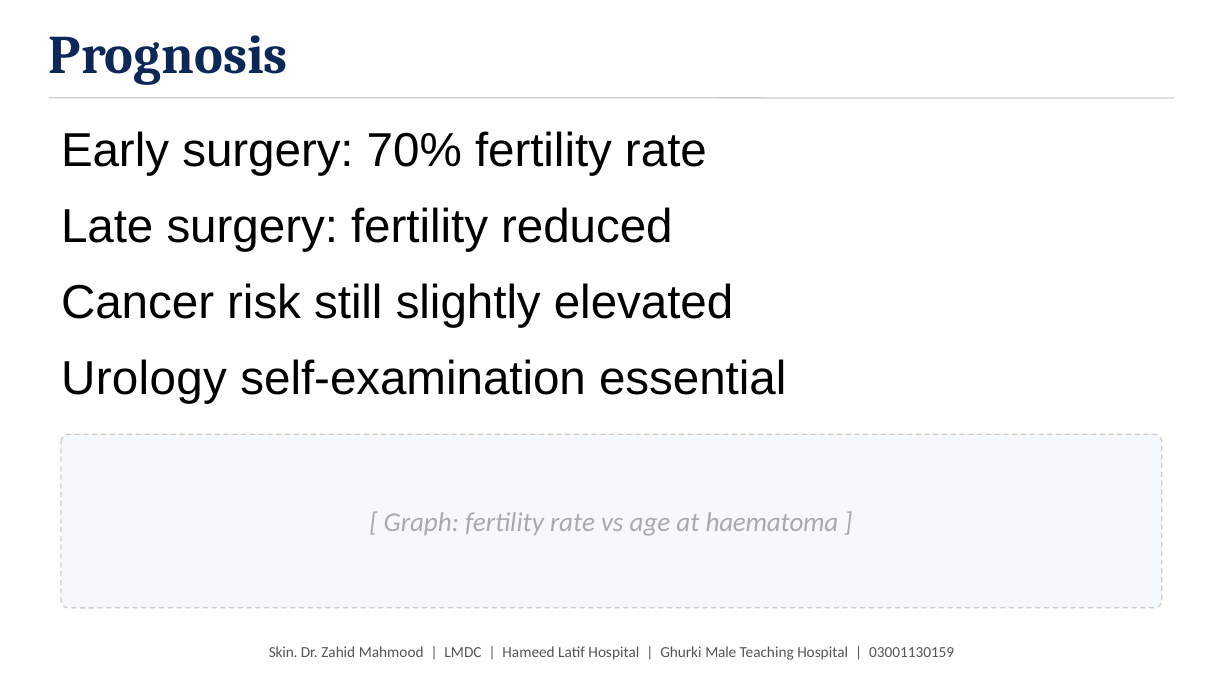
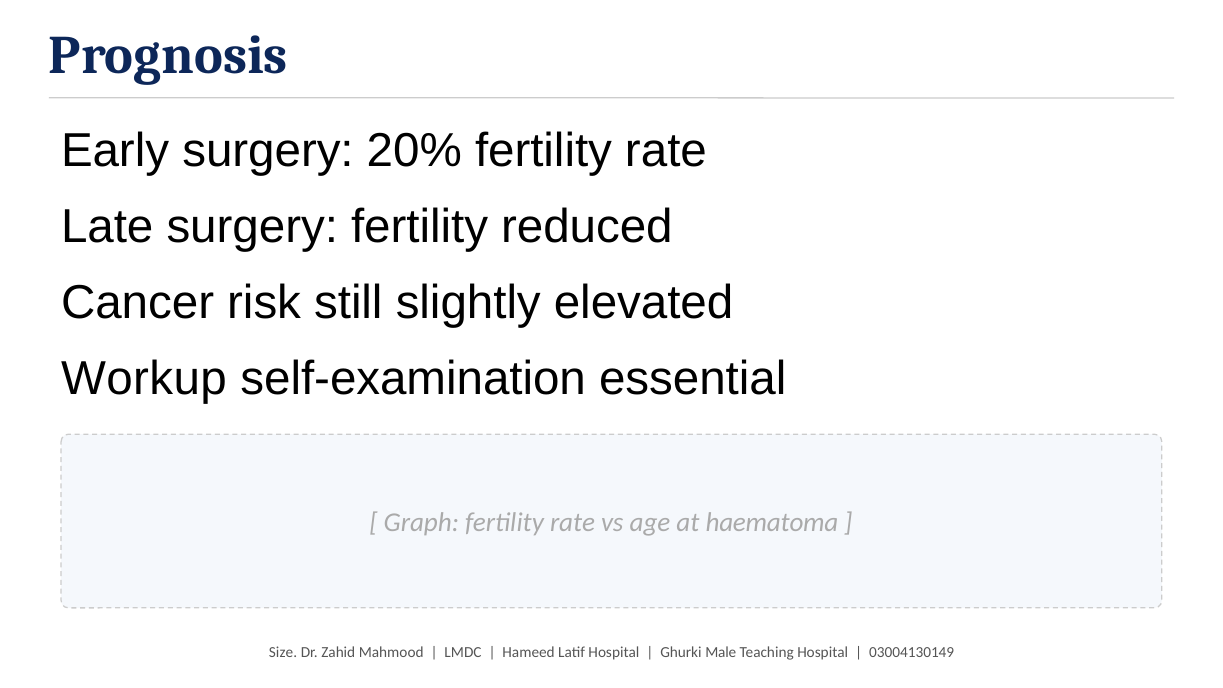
70%: 70% -> 20%
Urology: Urology -> Workup
Skin: Skin -> Size
03001130159: 03001130159 -> 03004130149
